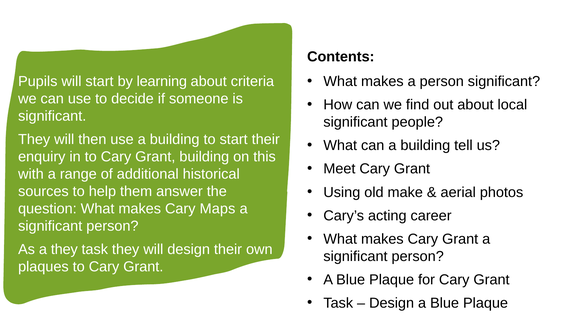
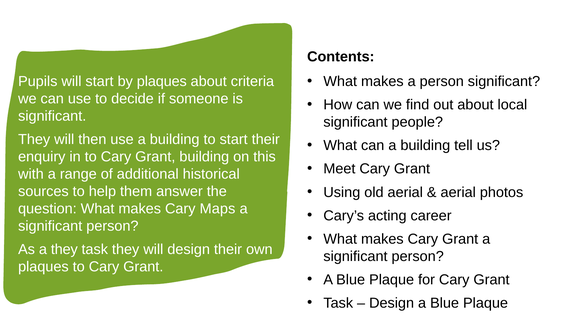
by learning: learning -> plaques
old make: make -> aerial
